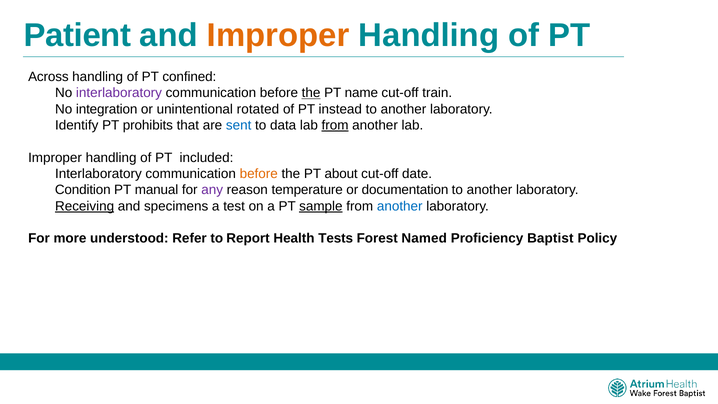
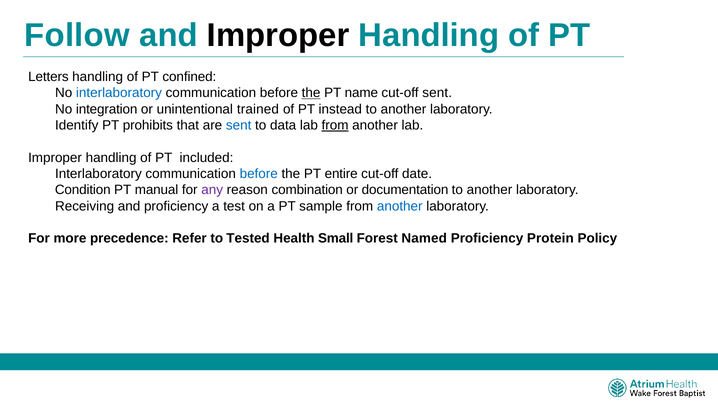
Patient: Patient -> Follow
Improper at (278, 36) colour: orange -> black
Across: Across -> Letters
interlaboratory at (119, 93) colour: purple -> blue
cut-off train: train -> sent
rotated: rotated -> trained
before at (259, 174) colour: orange -> blue
about: about -> entire
temperature: temperature -> combination
Receiving underline: present -> none
and specimens: specimens -> proficiency
sample underline: present -> none
understood: understood -> precedence
Report: Report -> Tested
Tests: Tests -> Small
Baptist: Baptist -> Protein
